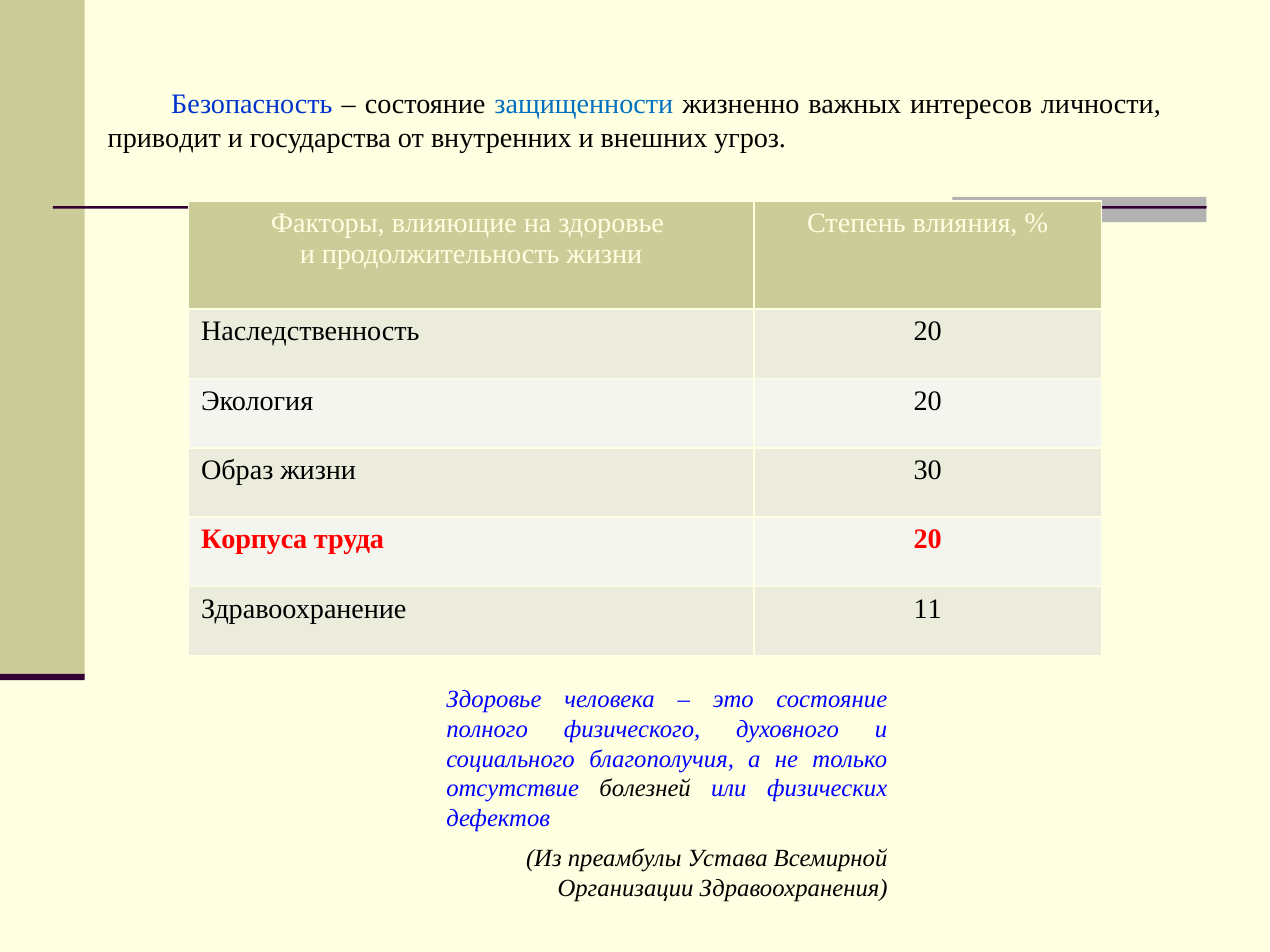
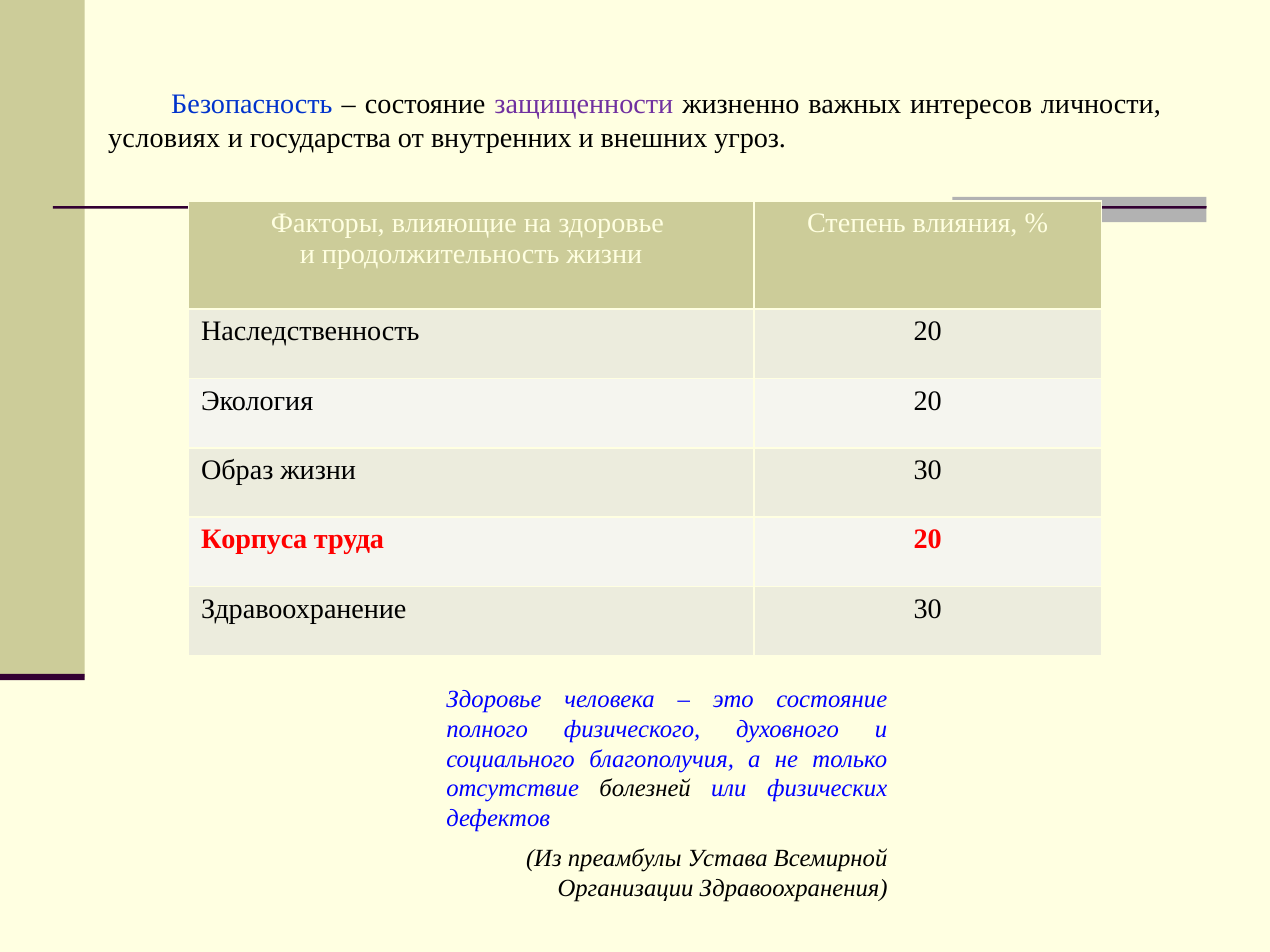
защищенности colour: blue -> purple
приводит: приводит -> условиях
Здравоохранение 11: 11 -> 30
